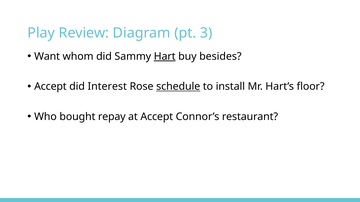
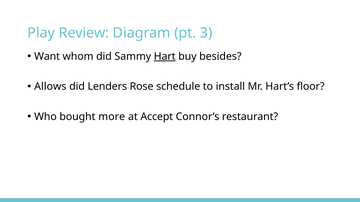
Accept at (50, 87): Accept -> Allows
Interest: Interest -> Lenders
schedule underline: present -> none
repay: repay -> more
